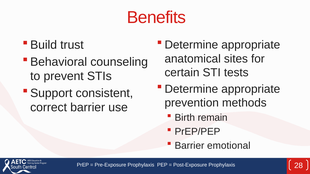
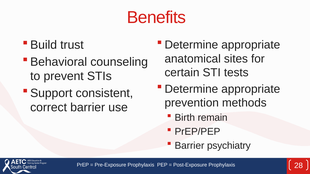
emotional: emotional -> psychiatry
